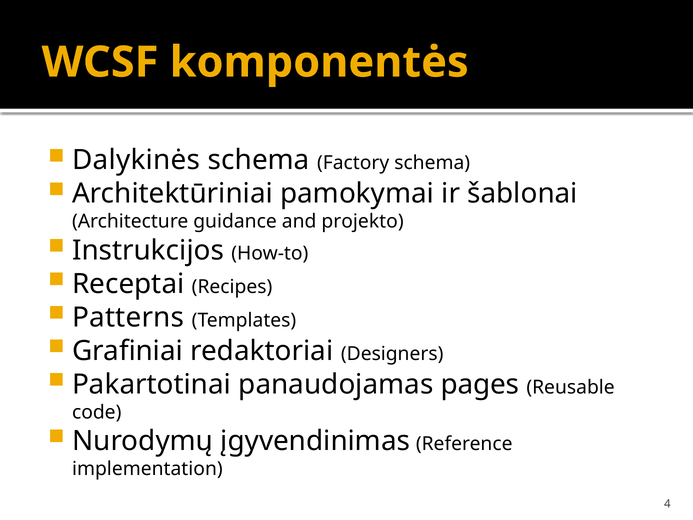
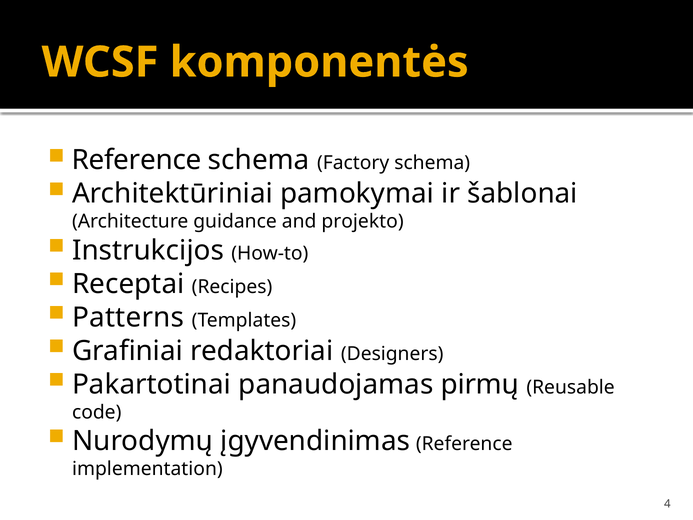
Dalykinės at (136, 160): Dalykinės -> Reference
pages: pages -> pirmų
